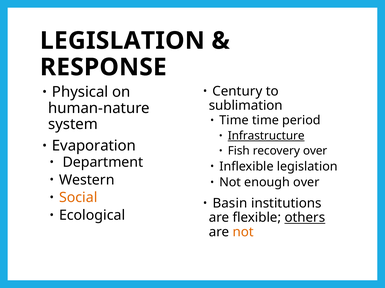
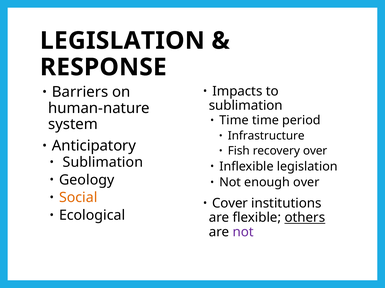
Century: Century -> Impacts
Physical: Physical -> Barriers
Infrastructure underline: present -> none
Evaporation: Evaporation -> Anticipatory
Department at (103, 163): Department -> Sublimation
Western: Western -> Geology
Basin: Basin -> Cover
not at (243, 233) colour: orange -> purple
